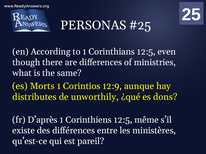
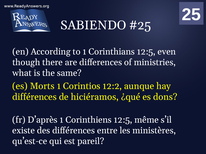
PERSONAS: PERSONAS -> SABIENDO
12:9: 12:9 -> 12:2
distributes at (34, 97): distributes -> différences
unworthily: unworthily -> hiciéramos
